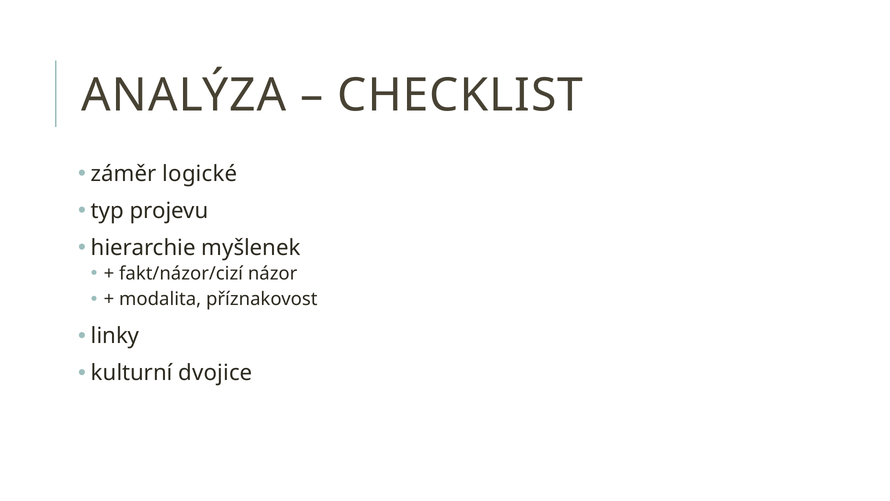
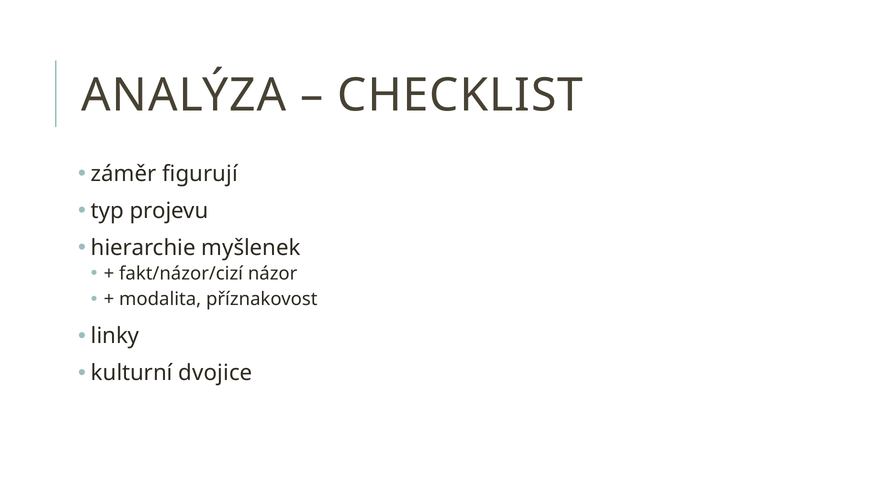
logické: logické -> figurují
